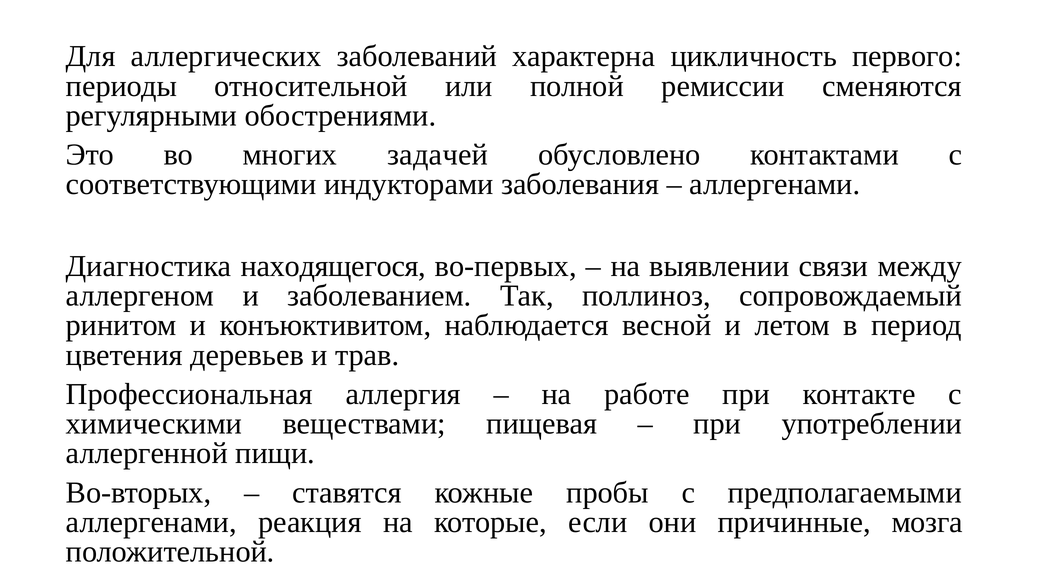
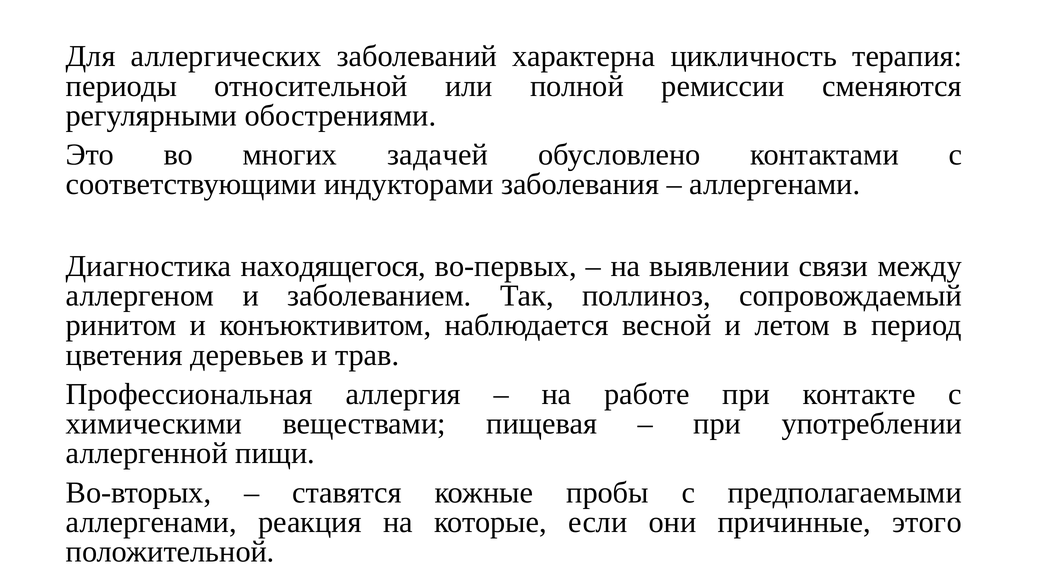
первого: первого -> терапия
мозга: мозга -> этого
